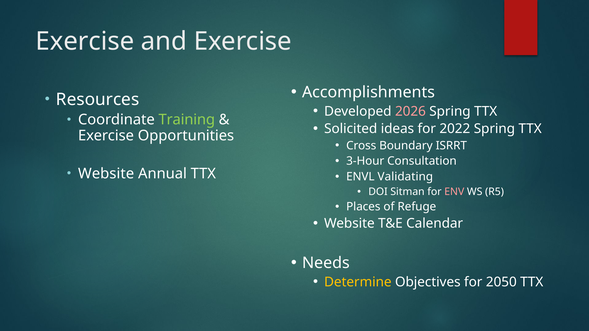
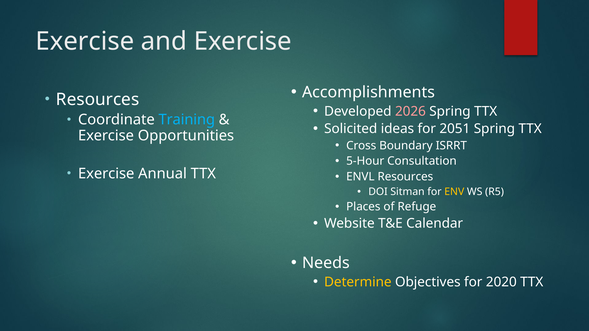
Training colour: light green -> light blue
2022: 2022 -> 2051
3-Hour: 3-Hour -> 5-Hour
Website at (106, 174): Website -> Exercise
ENVL Validating: Validating -> Resources
ENV colour: pink -> yellow
2050: 2050 -> 2020
